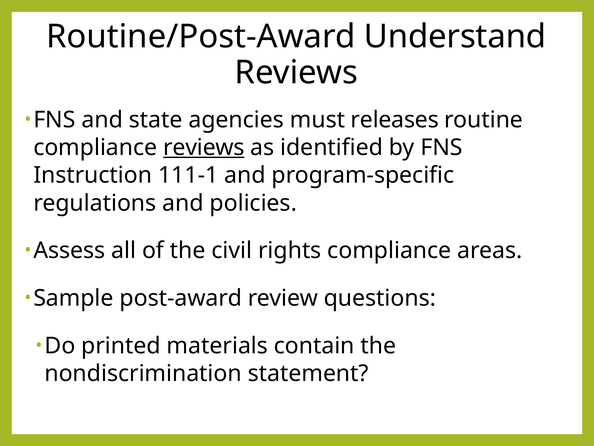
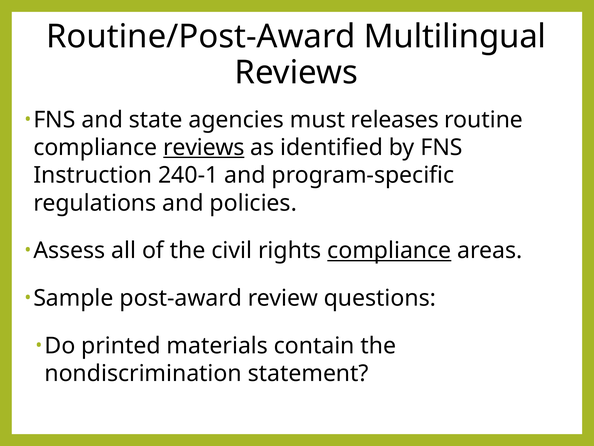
Understand: Understand -> Multilingual
111-1: 111-1 -> 240-1
compliance at (389, 250) underline: none -> present
